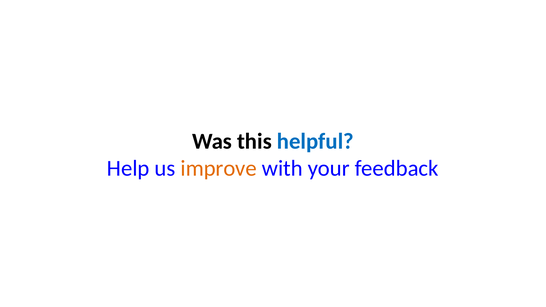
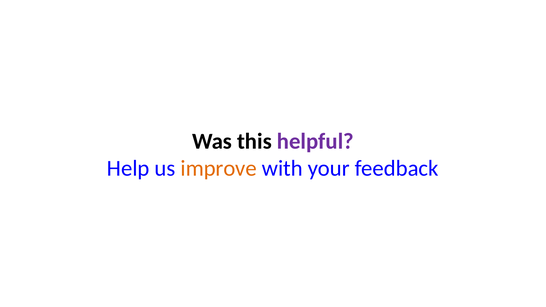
helpful colour: blue -> purple
